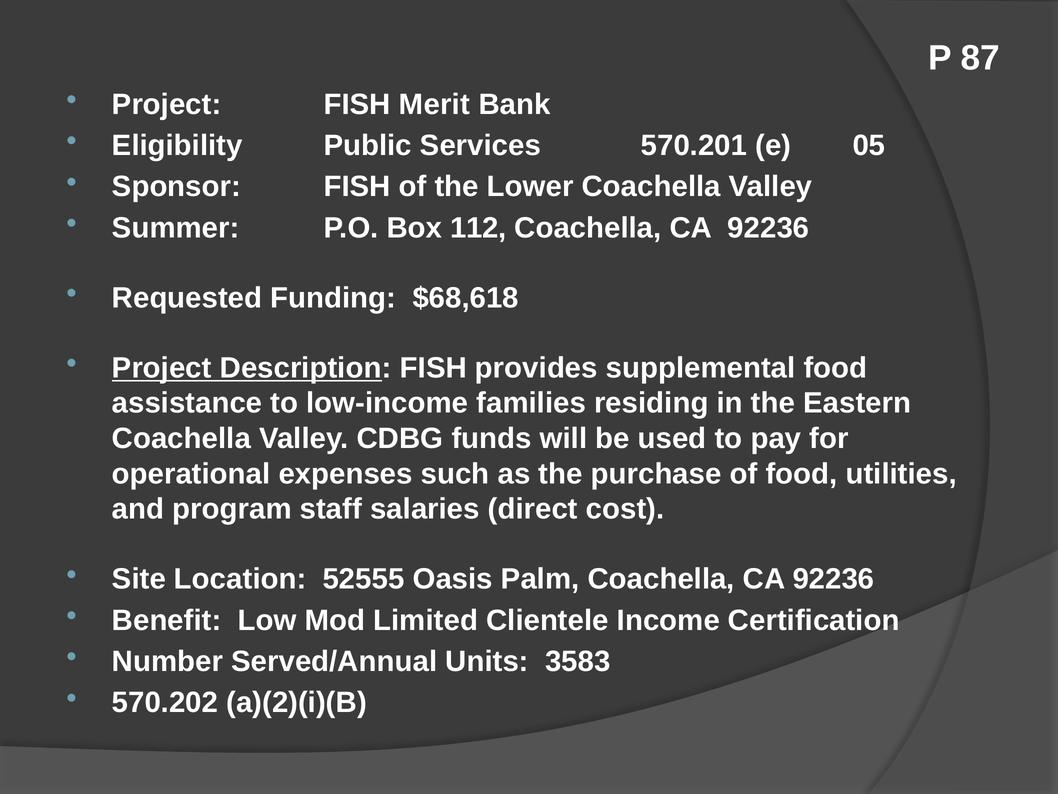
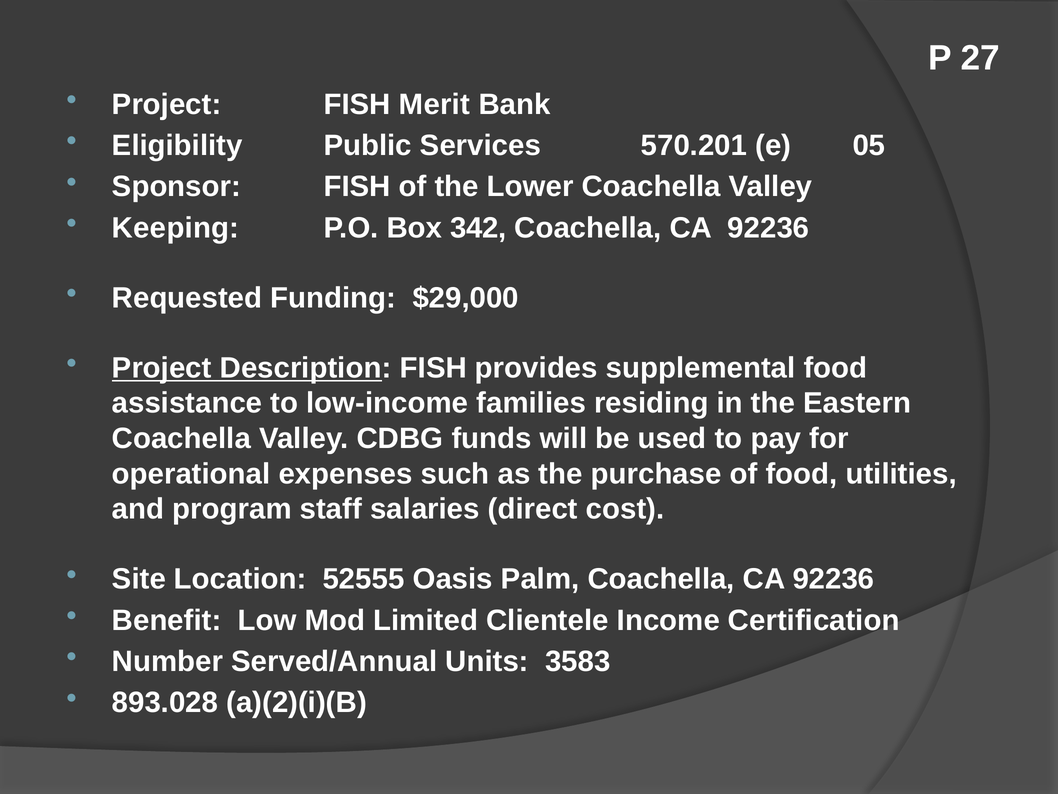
87: 87 -> 27
Summer: Summer -> Keeping
112: 112 -> 342
$68,618: $68,618 -> $29,000
570.202: 570.202 -> 893.028
